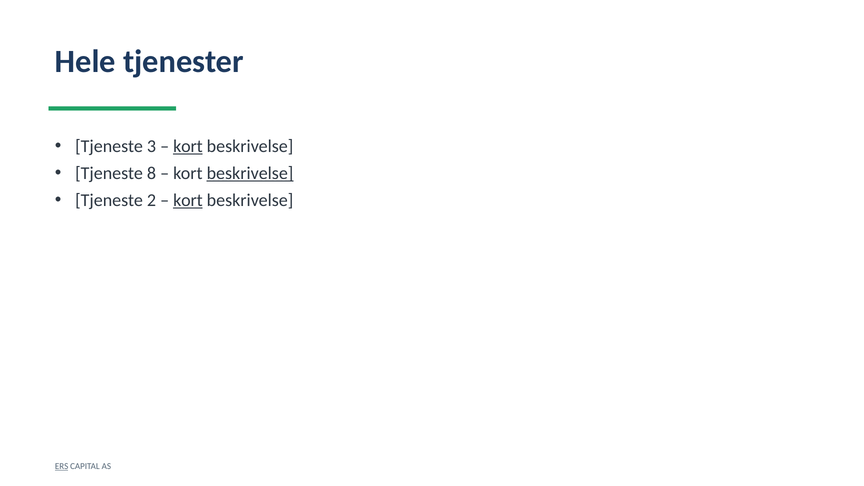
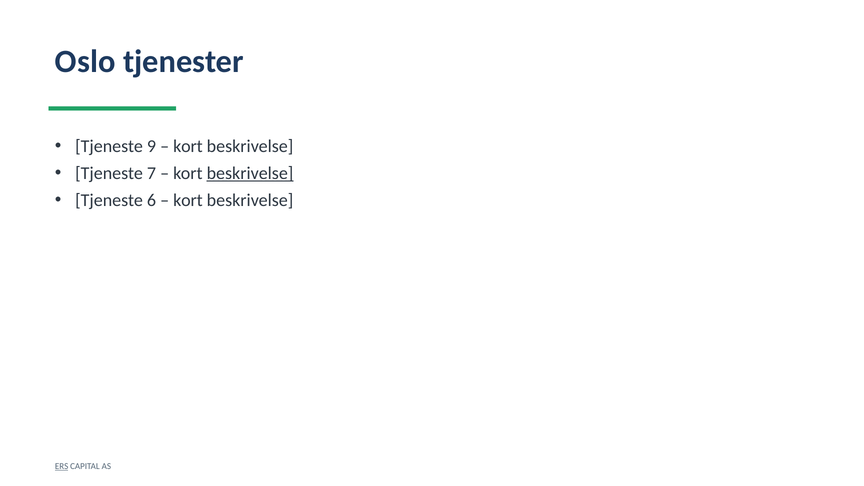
Hele: Hele -> Oslo
3: 3 -> 9
kort at (188, 146) underline: present -> none
8: 8 -> 7
2: 2 -> 6
kort at (188, 200) underline: present -> none
